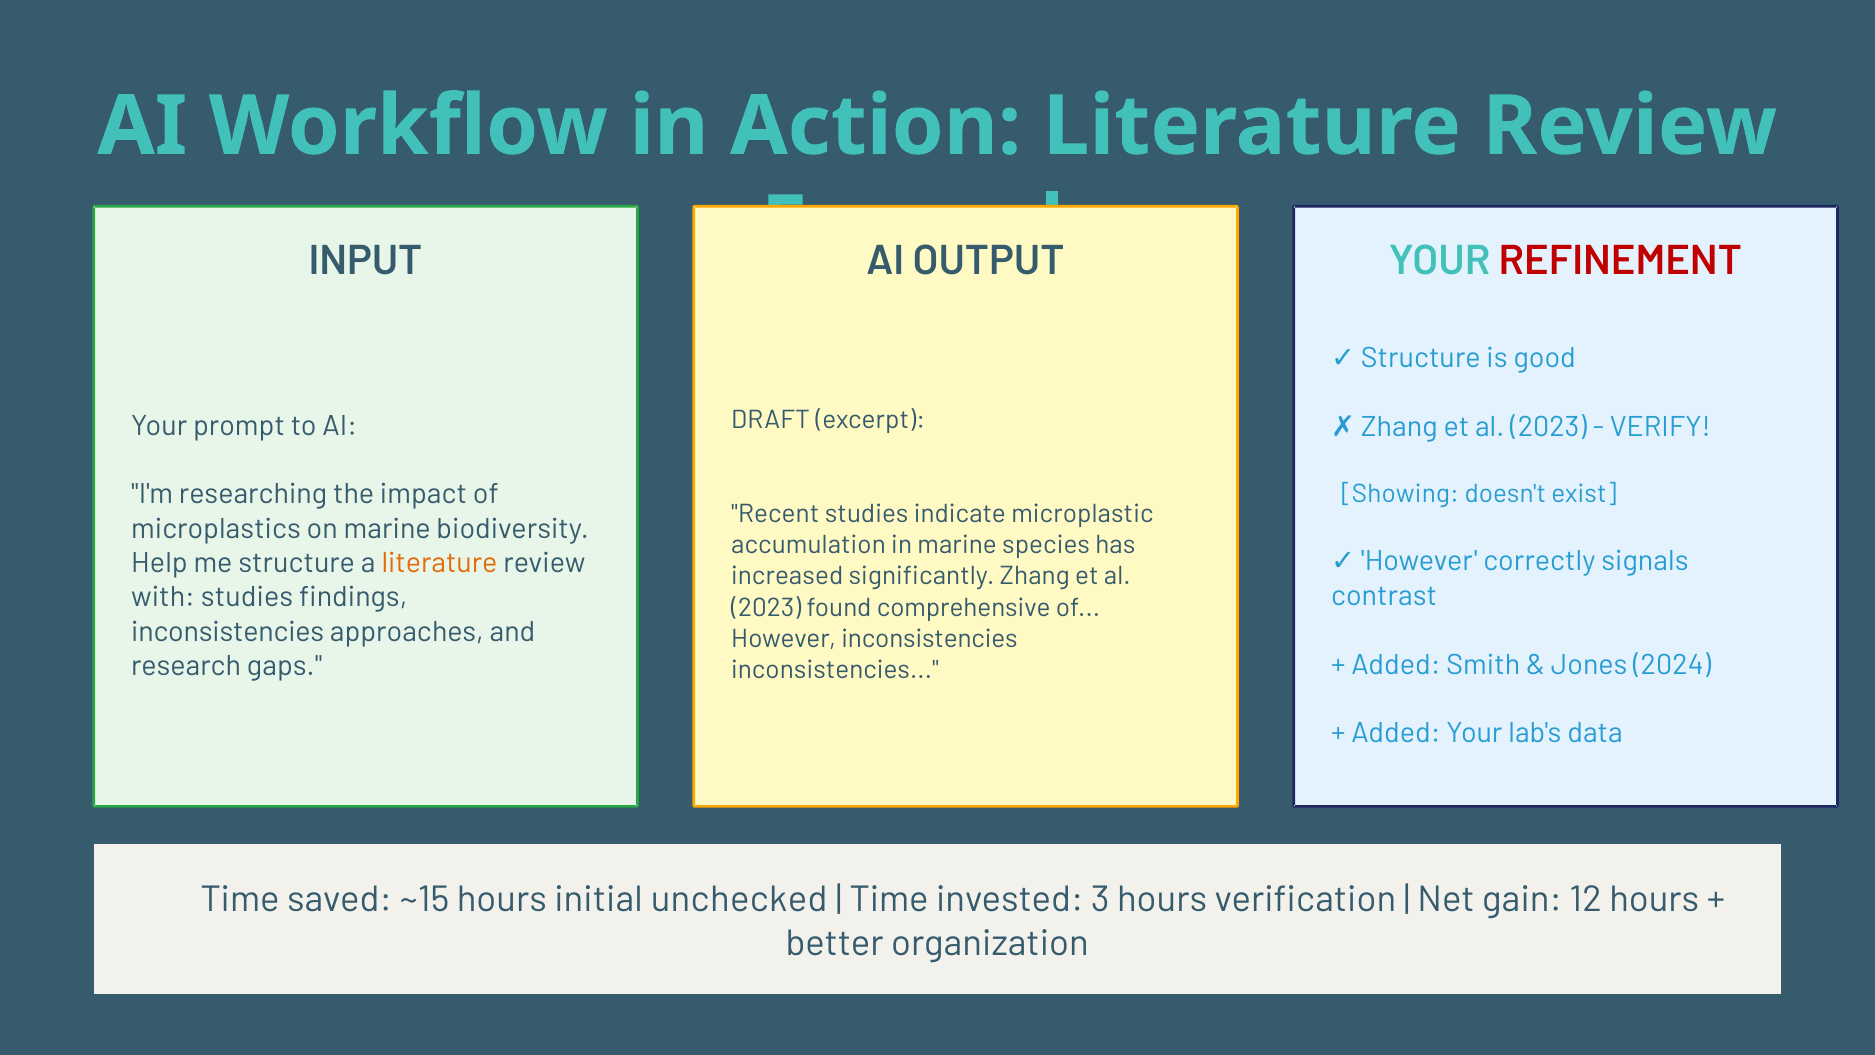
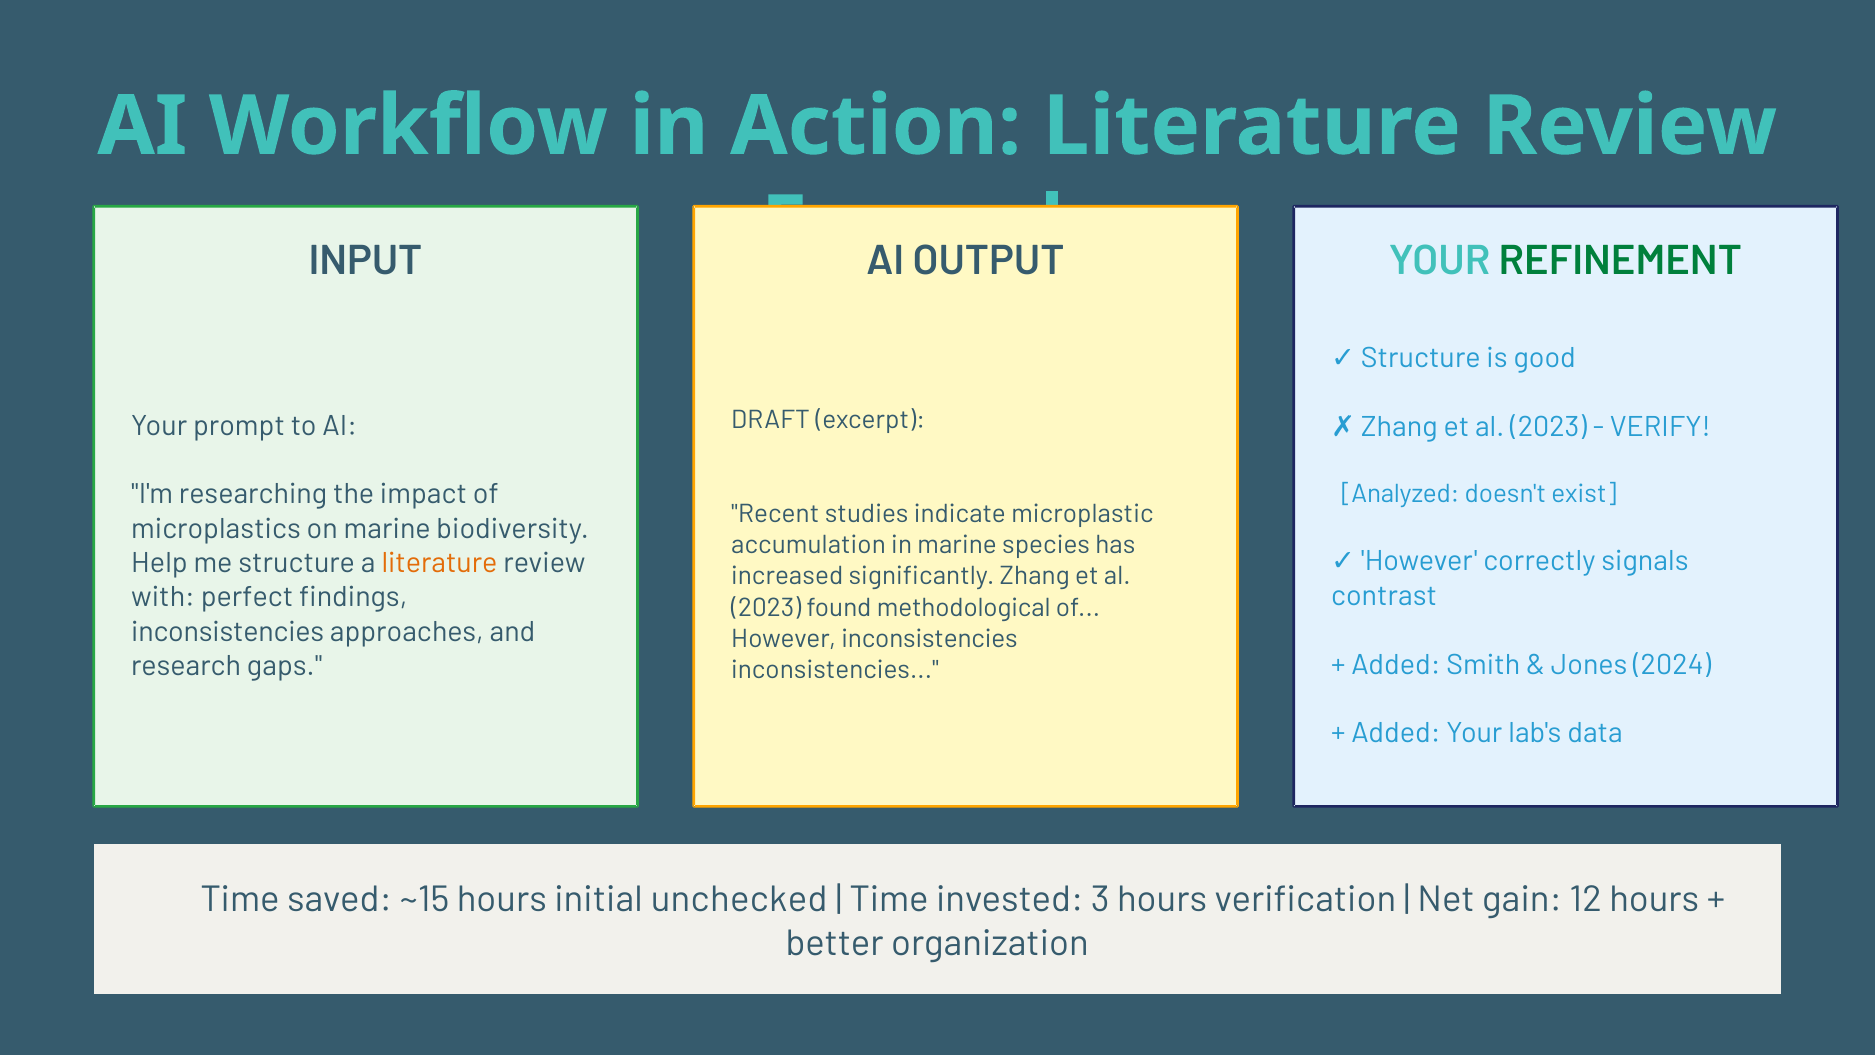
REFINEMENT colour: red -> green
Showing: Showing -> Analyzed
with studies: studies -> perfect
comprehensive: comprehensive -> methodological
